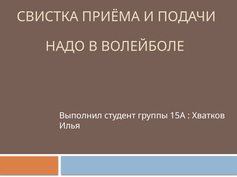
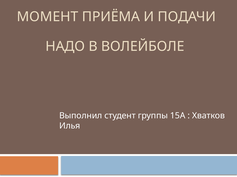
СВИСТКА: СВИСТКА -> МОМЕНТ
